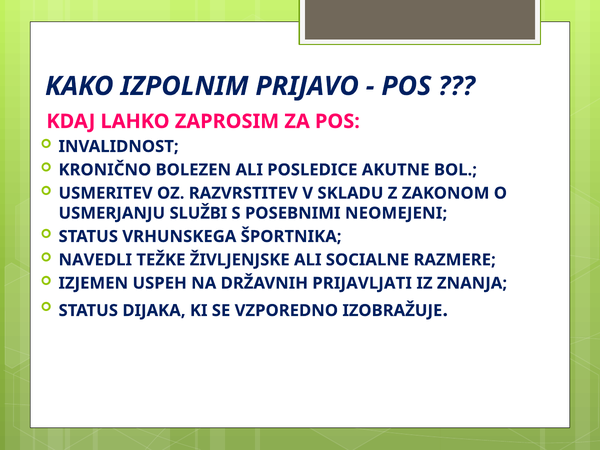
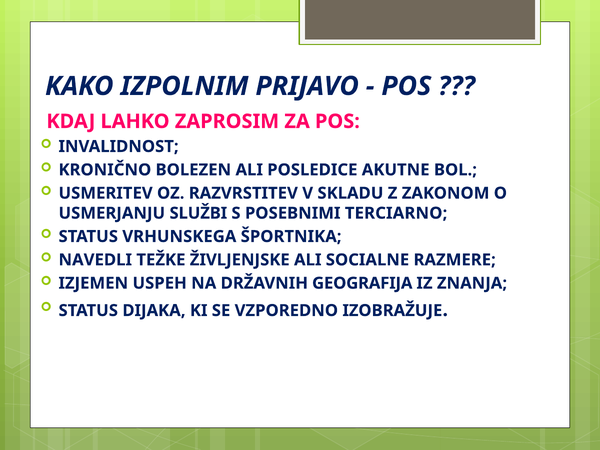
NEOMEJENI: NEOMEJENI -> TERCIARNO
PRIJAVLJATI: PRIJAVLJATI -> GEOGRAFIJA
